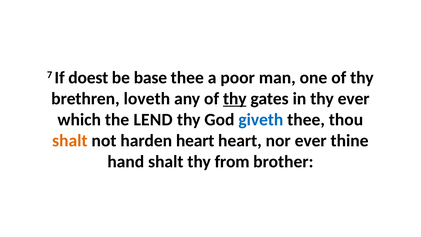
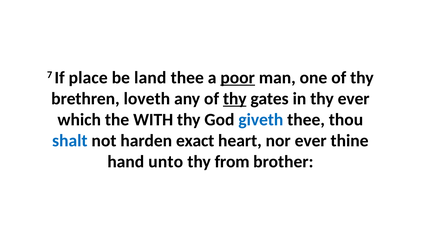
doest: doest -> place
base: base -> land
poor underline: none -> present
LEND: LEND -> WITH
shalt at (70, 141) colour: orange -> blue
harden heart: heart -> exact
hand shalt: shalt -> unto
